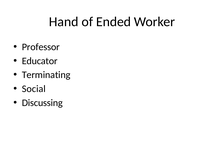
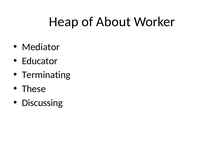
Hand: Hand -> Heap
Ended: Ended -> About
Professor: Professor -> Mediator
Social: Social -> These
